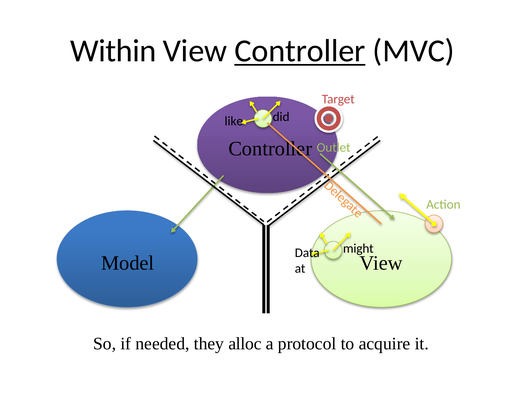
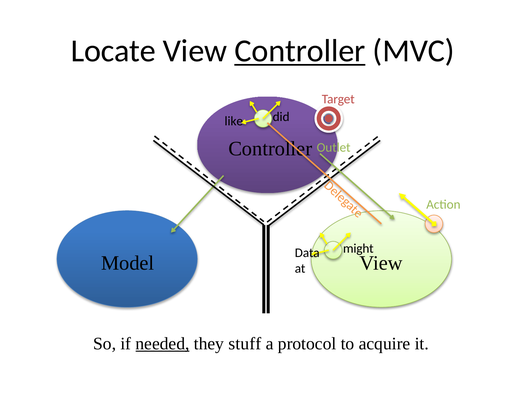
Within: Within -> Locate
needed underline: none -> present
alloc: alloc -> stuff
